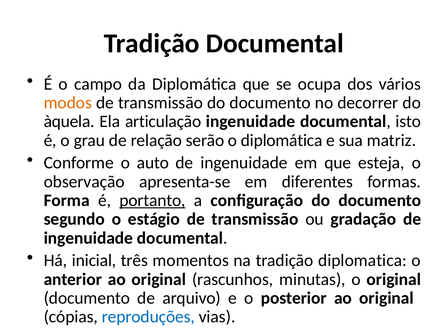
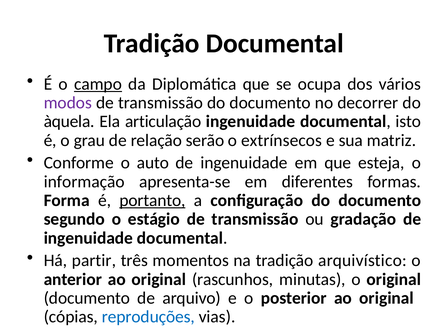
campo underline: none -> present
modos colour: orange -> purple
o diplomática: diplomática -> extrínsecos
observação: observação -> informação
inicial: inicial -> partir
diplomatica: diplomatica -> arquivístico
